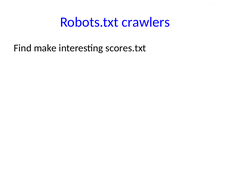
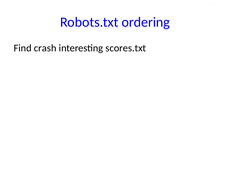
crawlers: crawlers -> ordering
make: make -> crash
